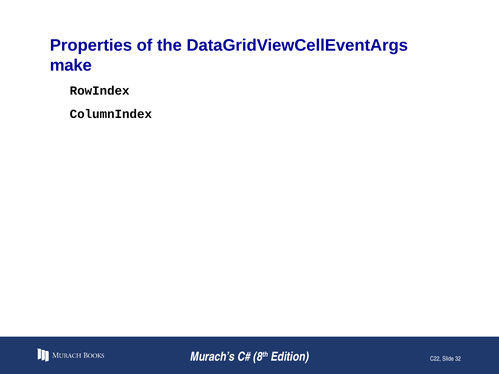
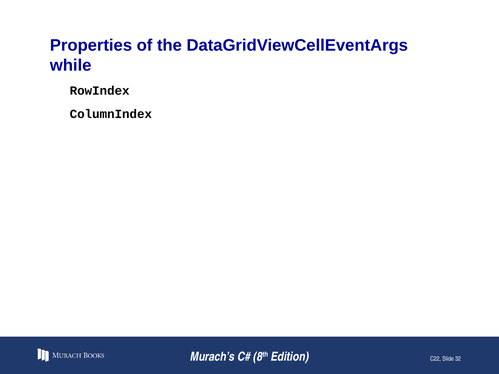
make: make -> while
